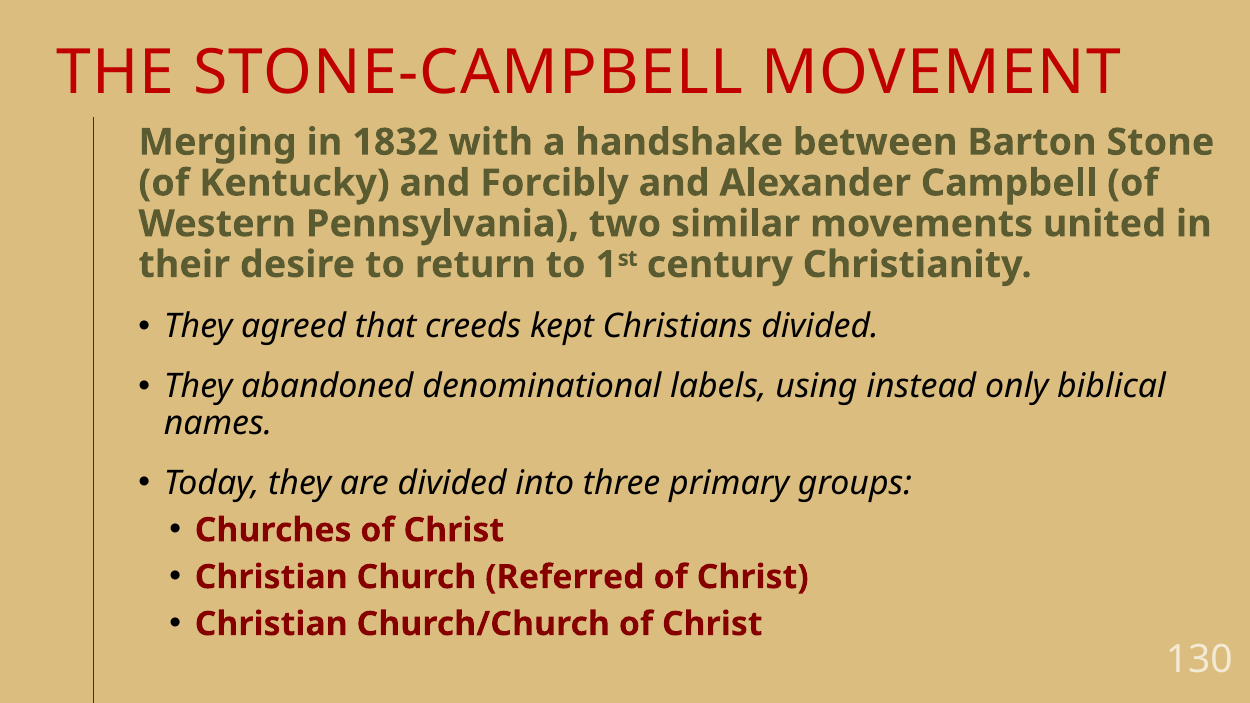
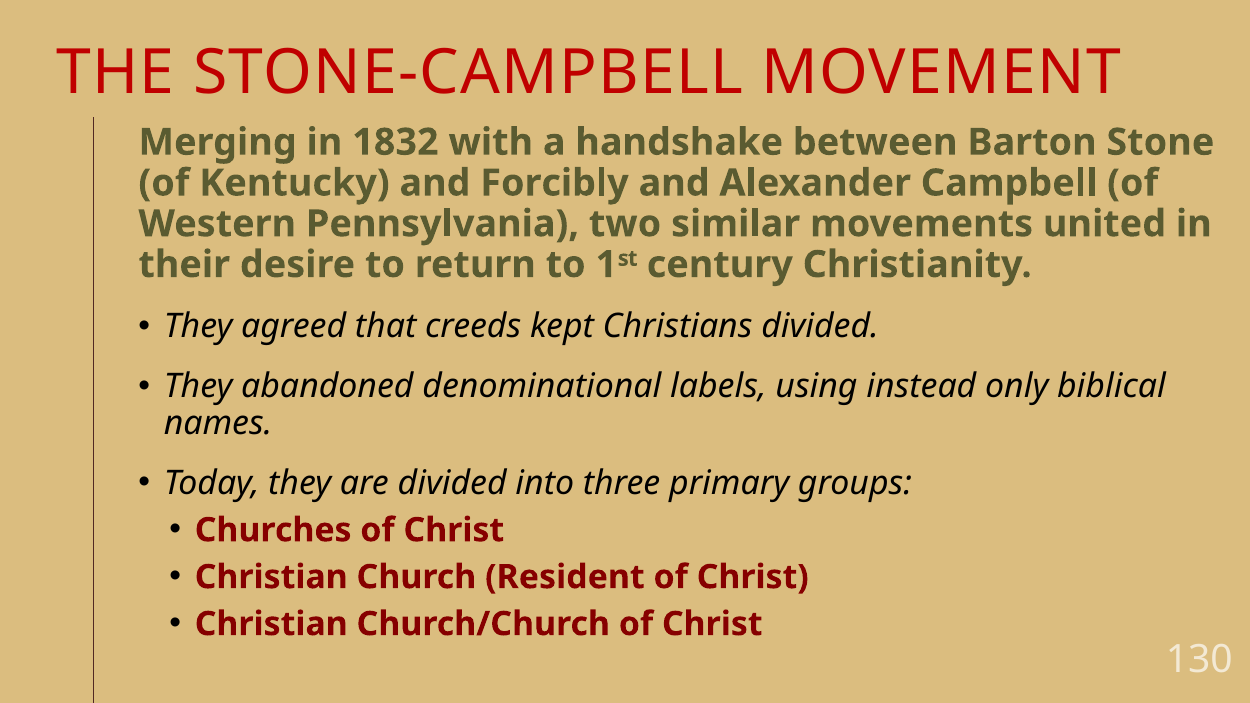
Referred: Referred -> Resident
